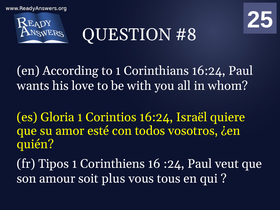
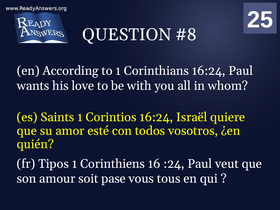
Gloria: Gloria -> Saints
plus: plus -> pase
